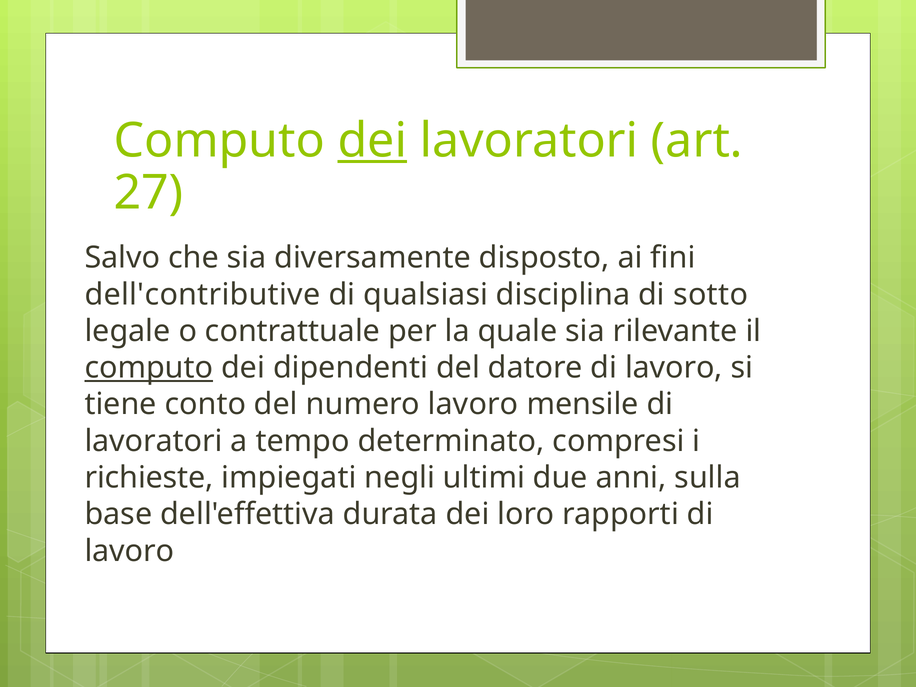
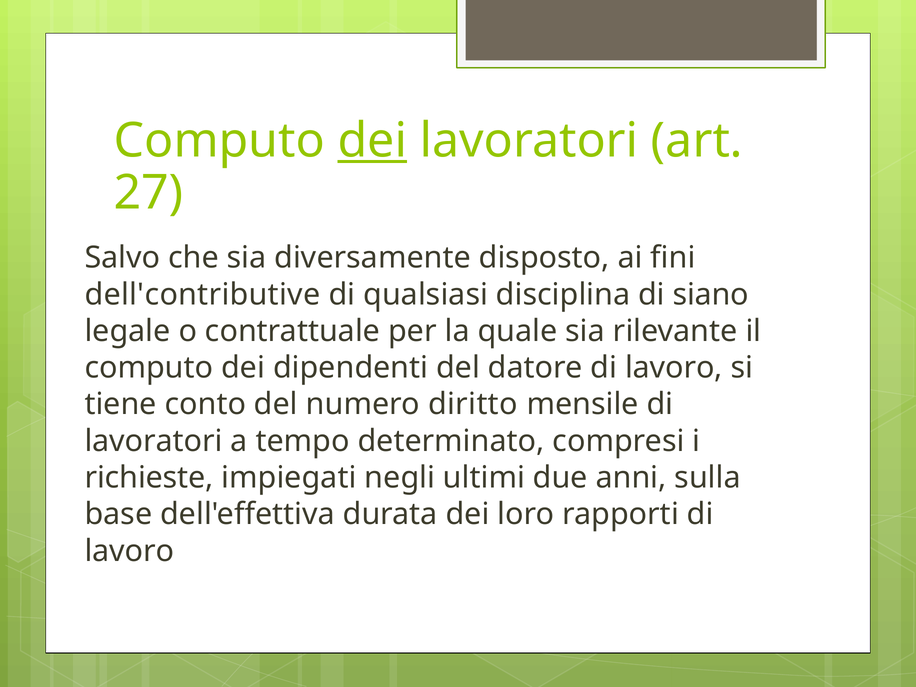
sotto: sotto -> siano
computo at (149, 368) underline: present -> none
numero lavoro: lavoro -> diritto
